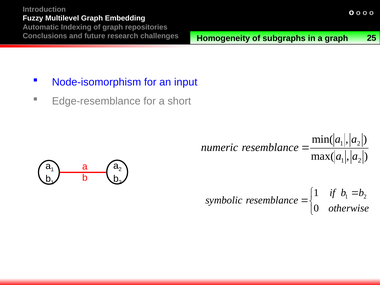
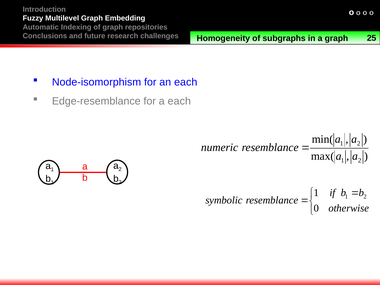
an input: input -> each
a short: short -> each
